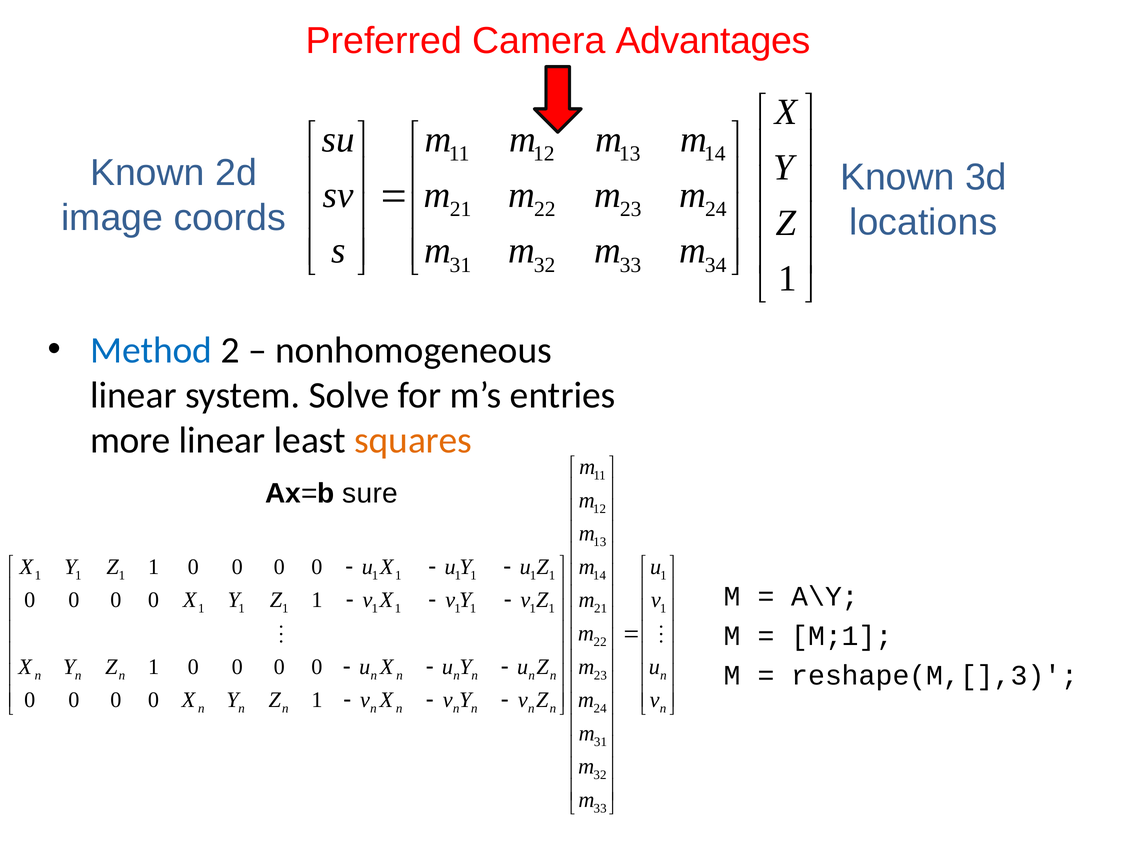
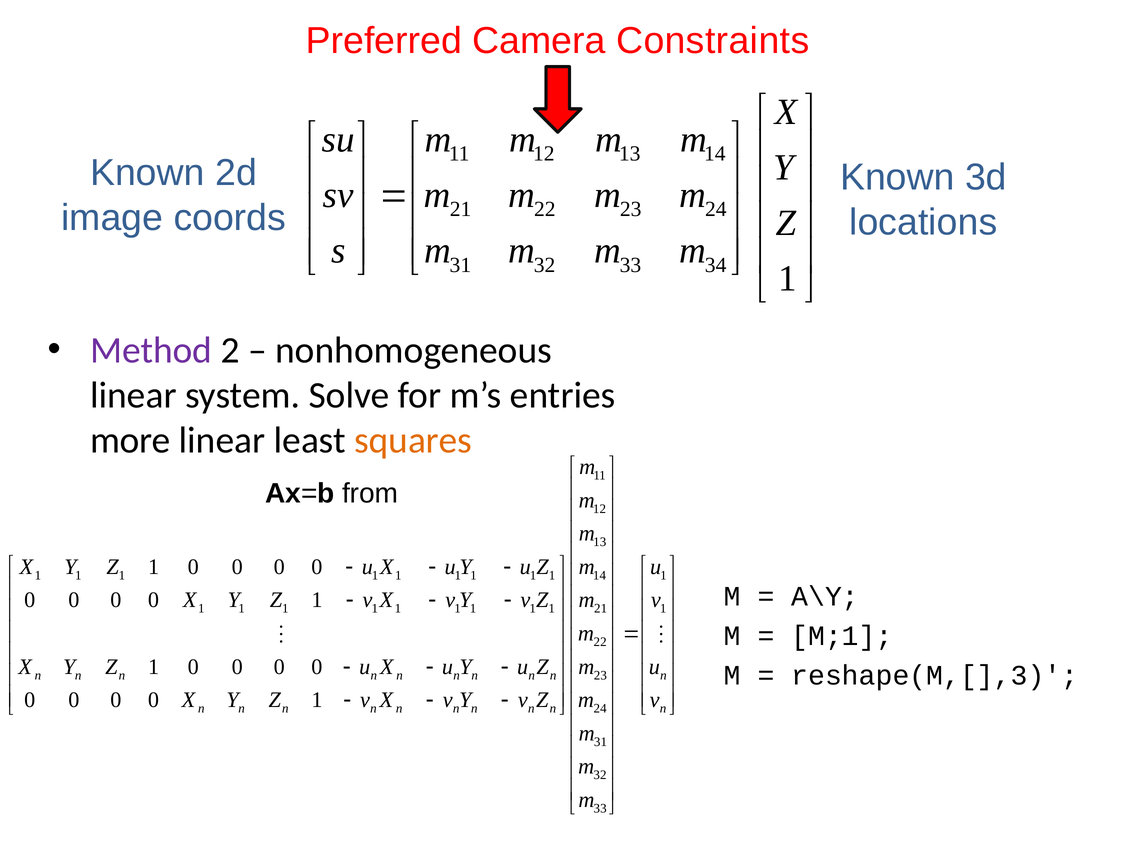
Advantages: Advantages -> Constraints
Method colour: blue -> purple
sure: sure -> from
